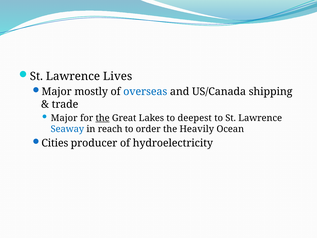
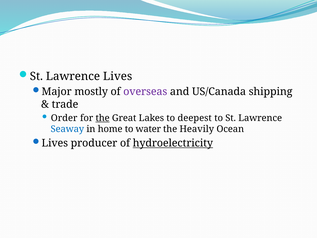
overseas colour: blue -> purple
Major at (64, 118): Major -> Order
reach: reach -> home
order: order -> water
Cities at (55, 143): Cities -> Lives
hydroelectricity underline: none -> present
